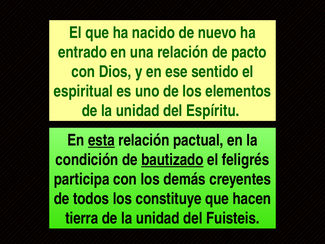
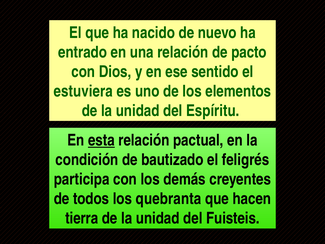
espiritual: espiritual -> estuviera
bautizado underline: present -> none
constituye: constituye -> quebranta
